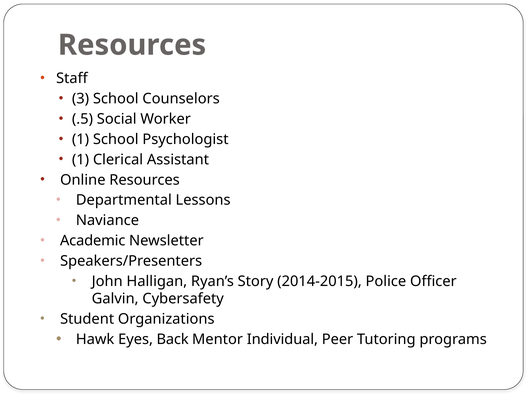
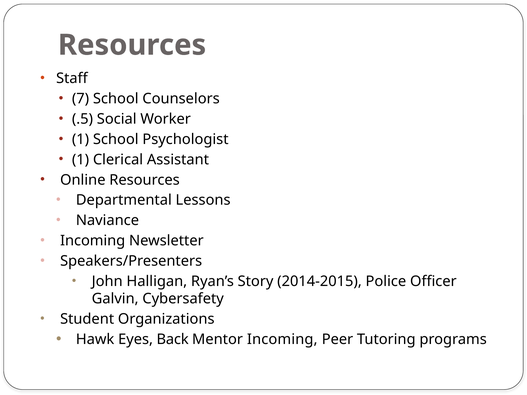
3: 3 -> 7
Academic at (93, 241): Academic -> Incoming
Mentor Individual: Individual -> Incoming
